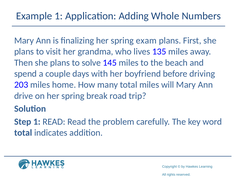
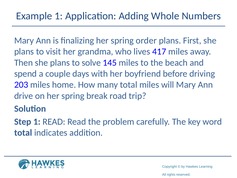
exam: exam -> order
135: 135 -> 417
